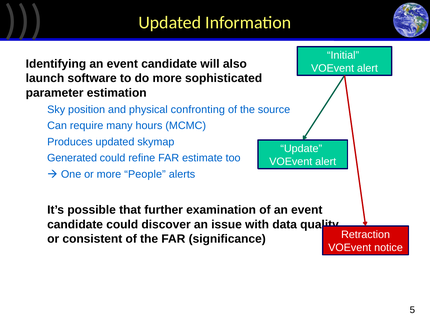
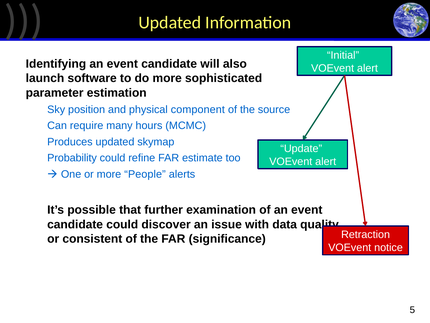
confronting: confronting -> component
Generated: Generated -> Probability
